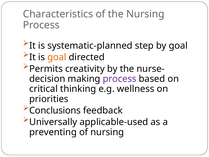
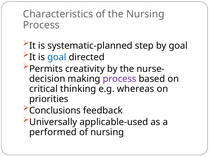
goal at (57, 57) colour: orange -> blue
wellness: wellness -> whereas
preventing: preventing -> performed
